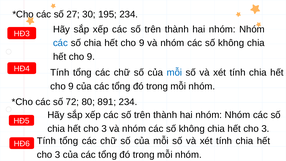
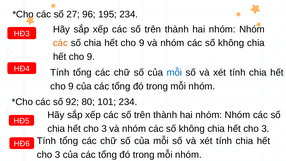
30: 30 -> 96
các at (60, 43) colour: blue -> orange
72: 72 -> 92
891: 891 -> 101
